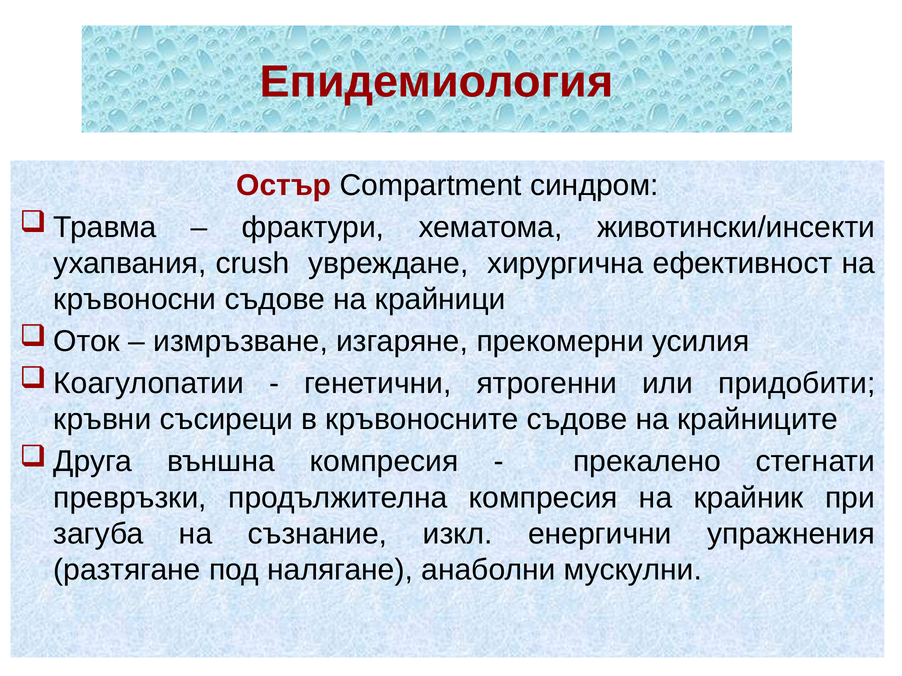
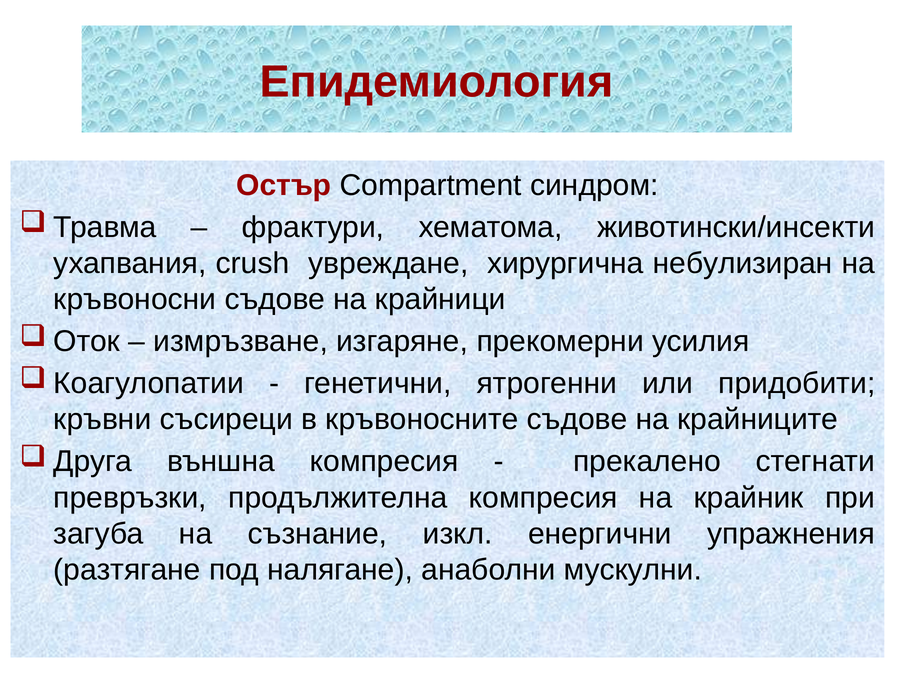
ефективност: ефективност -> небулизиран
